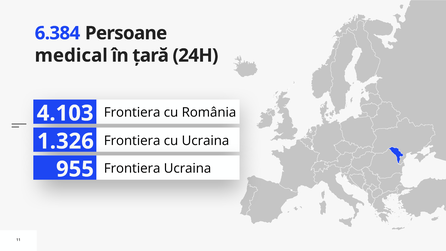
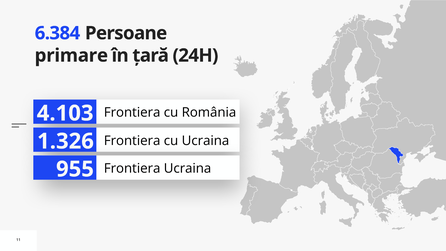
medical: medical -> primare
